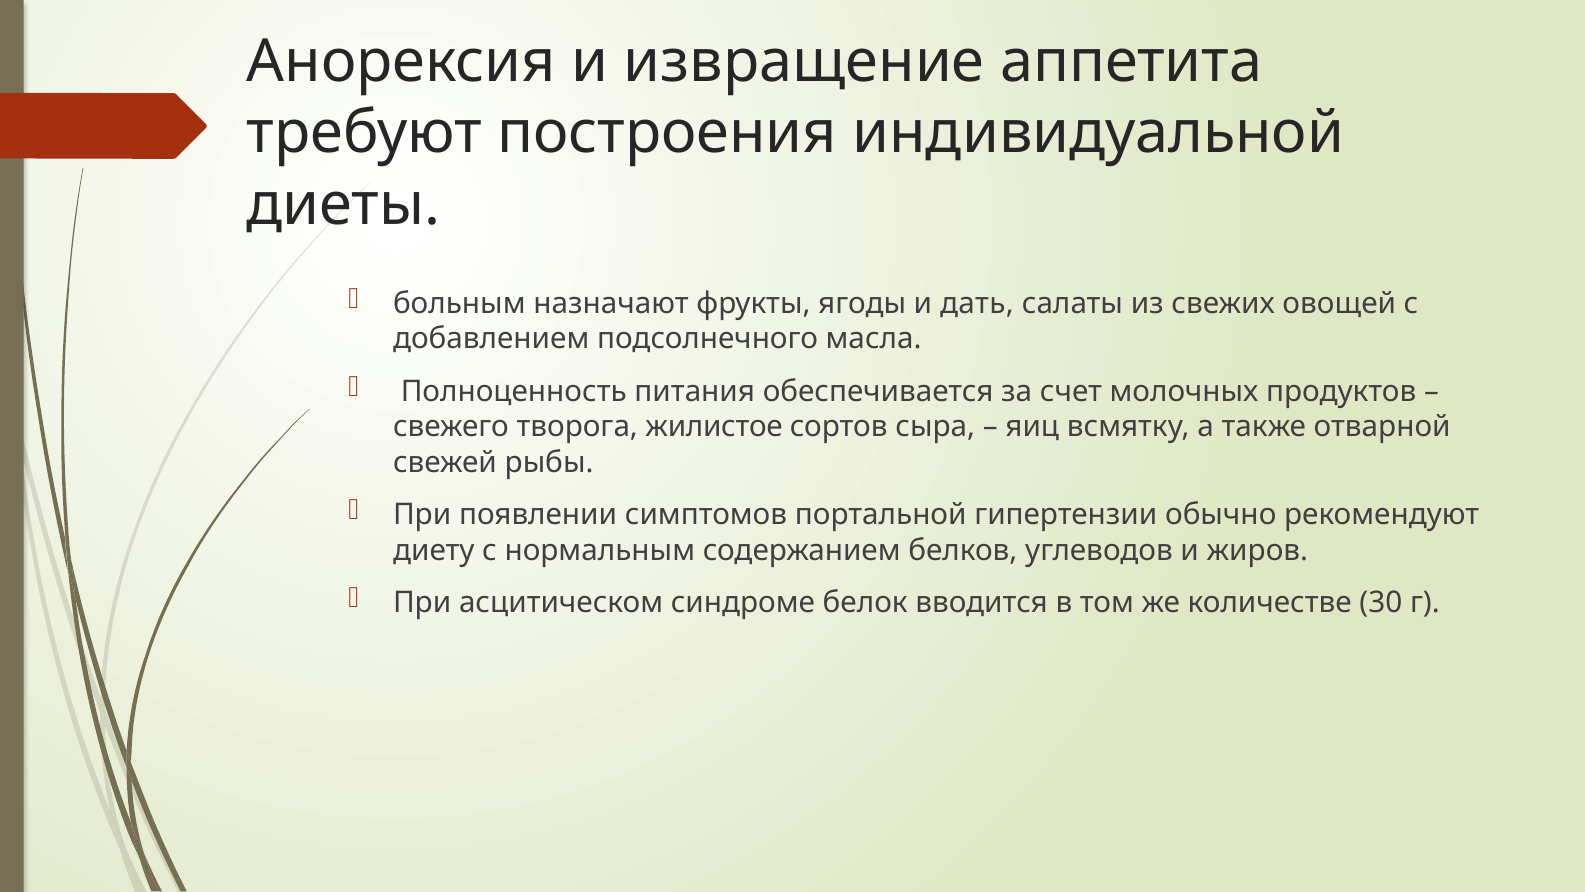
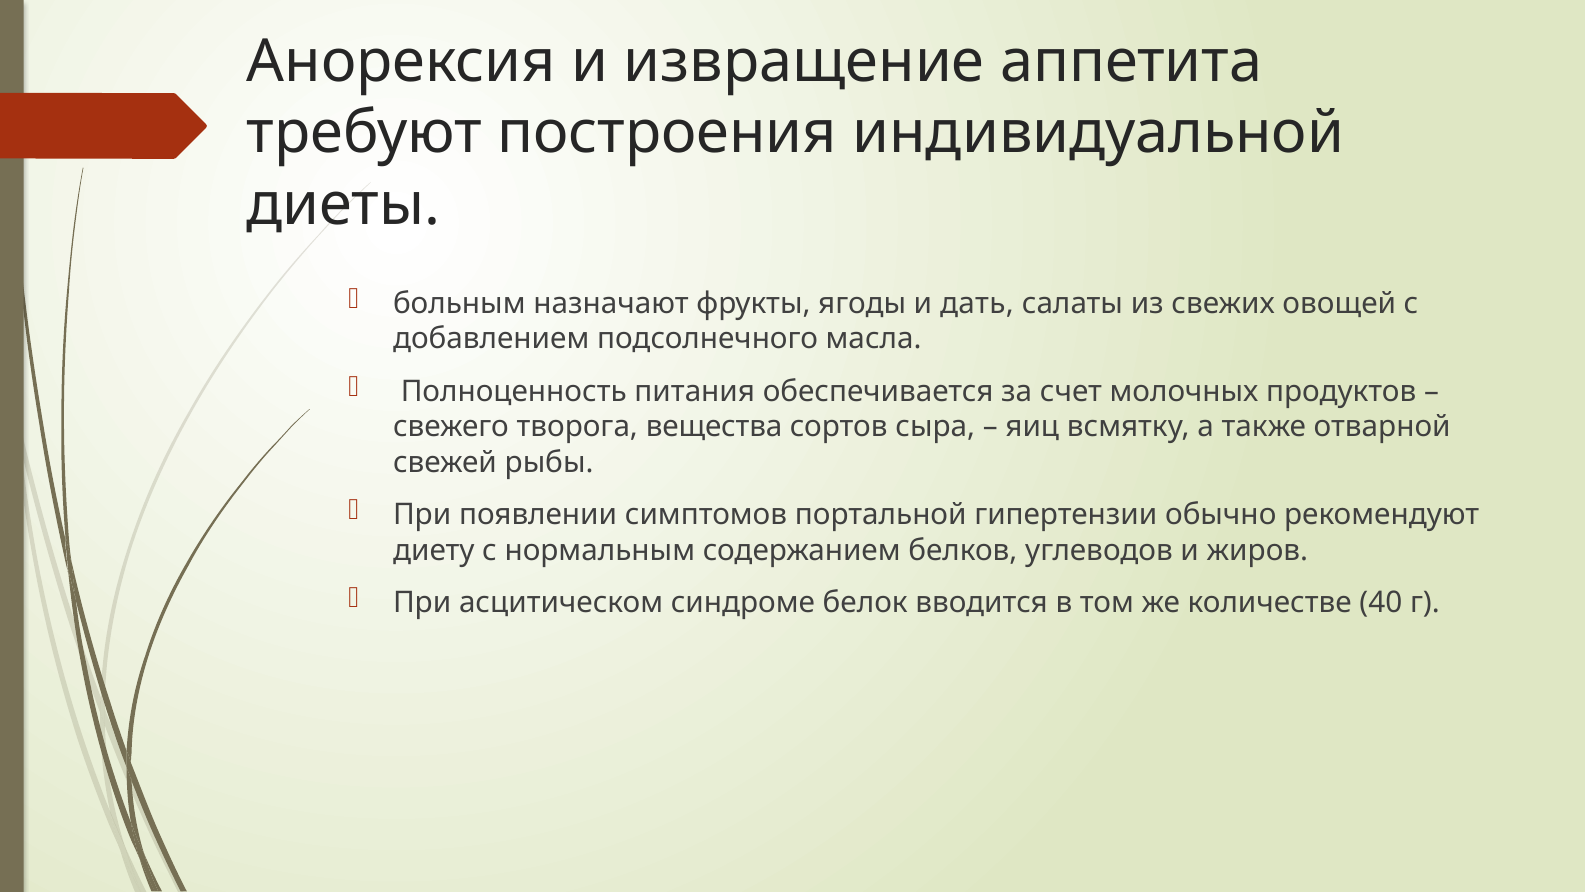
жилистое: жилистое -> вещества
30: 30 -> 40
